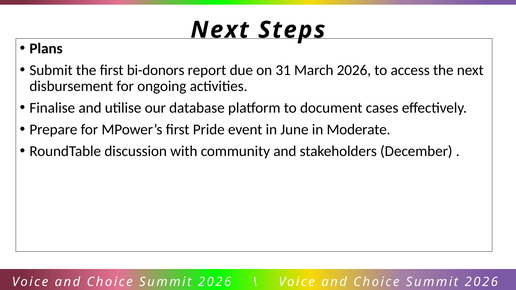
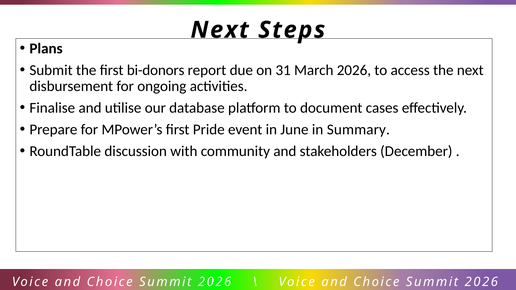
Moderate: Moderate -> Summary
